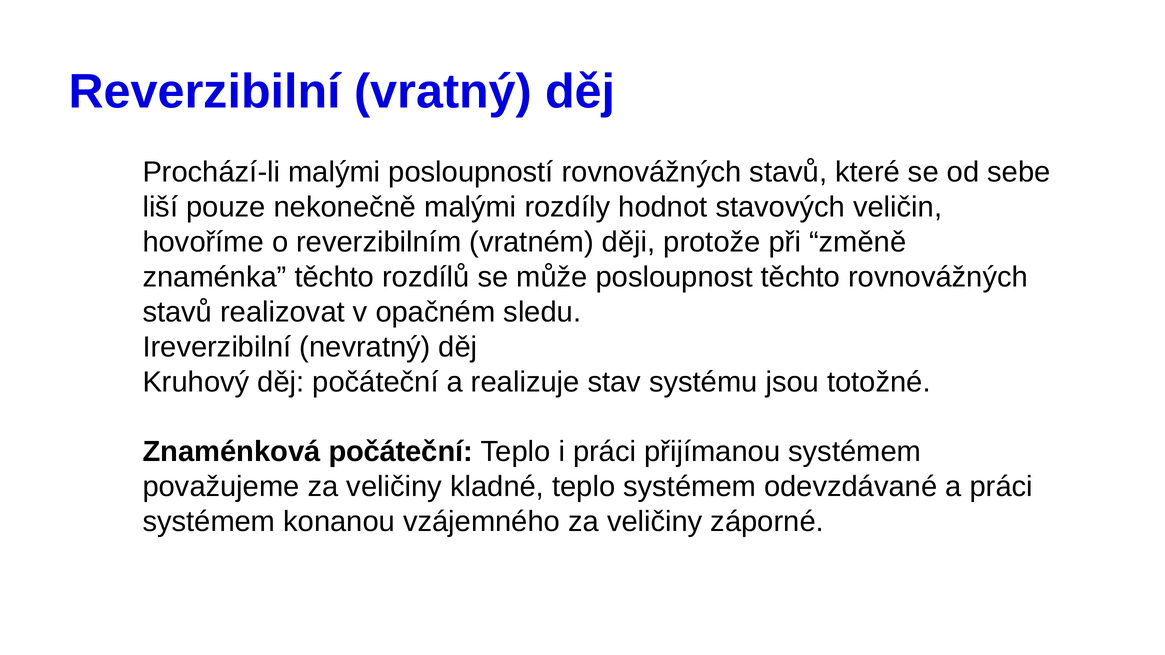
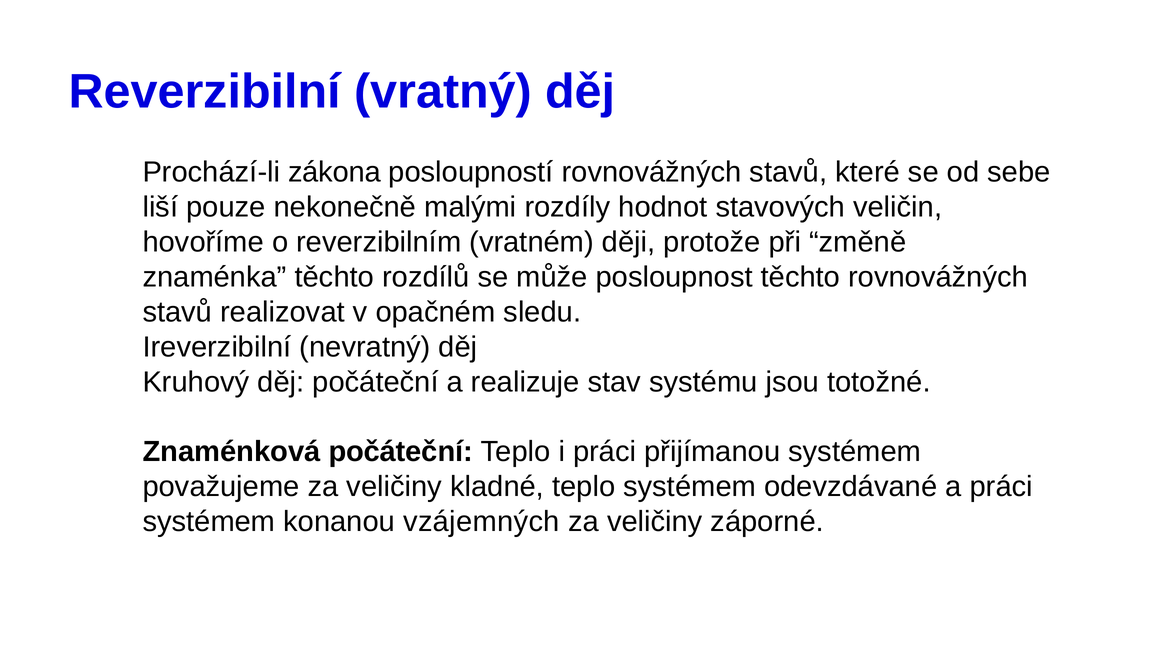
Prochází-li malými: malými -> zákona
vzájemného: vzájemného -> vzájemných
